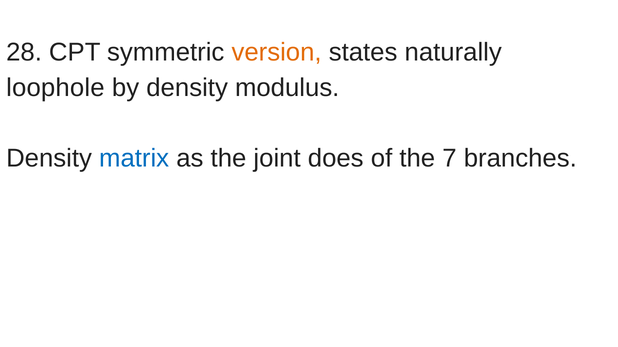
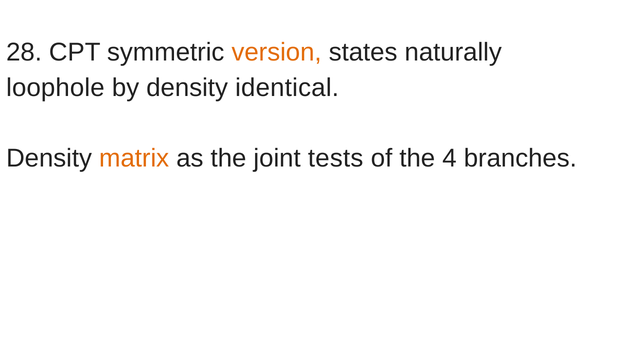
modulus: modulus -> identical
matrix colour: blue -> orange
does: does -> tests
7: 7 -> 4
